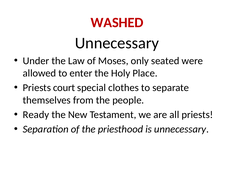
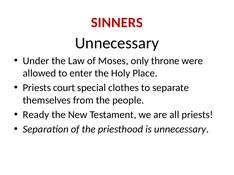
WASHED: WASHED -> SINNERS
seated: seated -> throne
